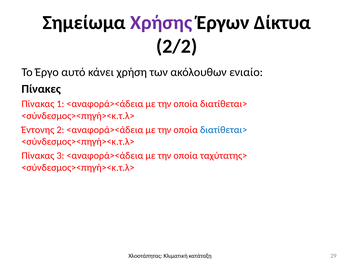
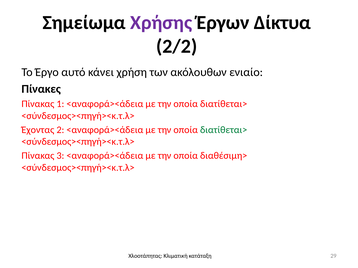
Έντονης: Έντονης -> Έχοντας
διατίθεται> at (224, 130) colour: blue -> green
ταχύτατης>: ταχύτατης> -> διαθέσιμη>
